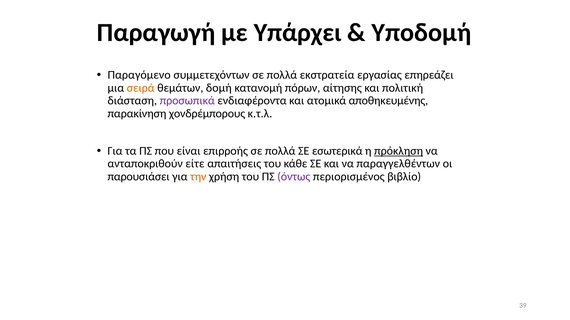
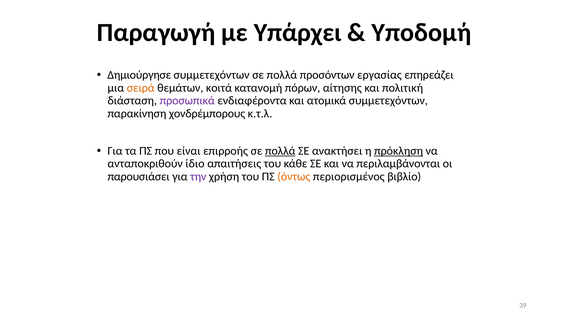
Παραγόμενο: Παραγόμενο -> Δημιούργησε
εκστρατεία: εκστρατεία -> προσόντων
δομή: δομή -> κοιτά
ατομικά αποθηκευμένης: αποθηκευμένης -> συμμετεχόντων
πολλά at (280, 151) underline: none -> present
εσωτερικά: εσωτερικά -> ανακτήσει
είτε: είτε -> ίδιο
παραγγελθέντων: παραγγελθέντων -> περιλαμβάνονται
την colour: orange -> purple
όντως colour: purple -> orange
